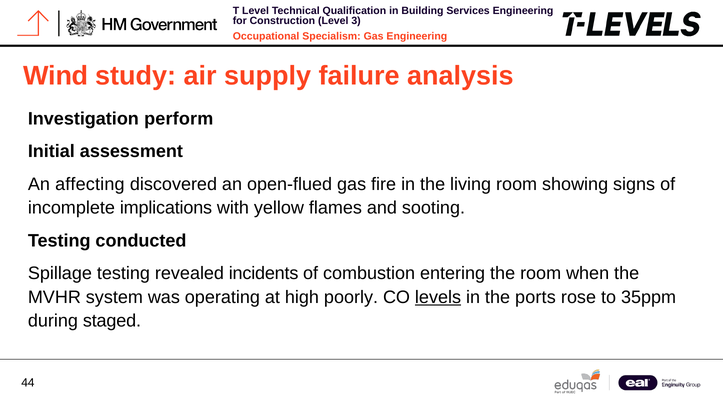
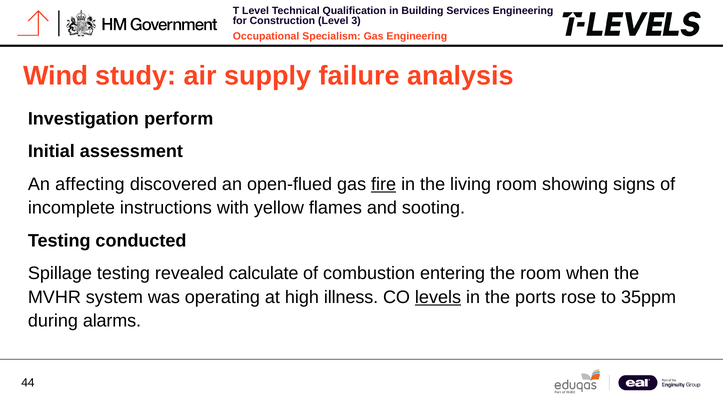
fire underline: none -> present
implications: implications -> instructions
incidents: incidents -> calculate
poorly: poorly -> illness
staged: staged -> alarms
